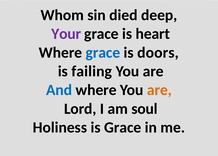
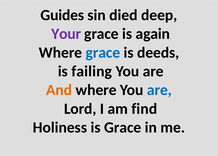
Whom: Whom -> Guides
heart: heart -> again
doors: doors -> deeds
And colour: blue -> orange
are at (159, 90) colour: orange -> blue
soul: soul -> find
